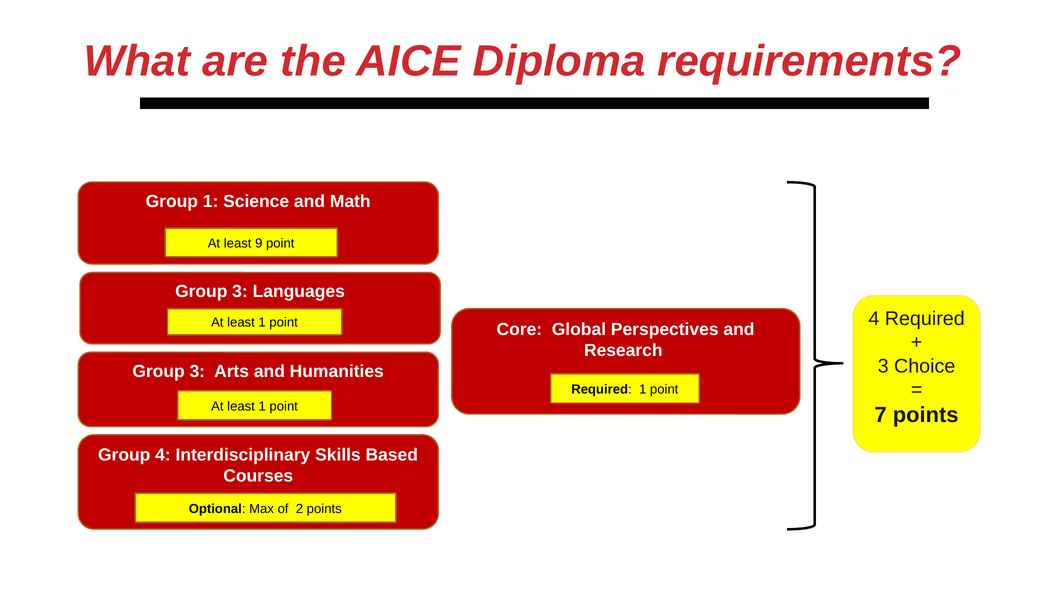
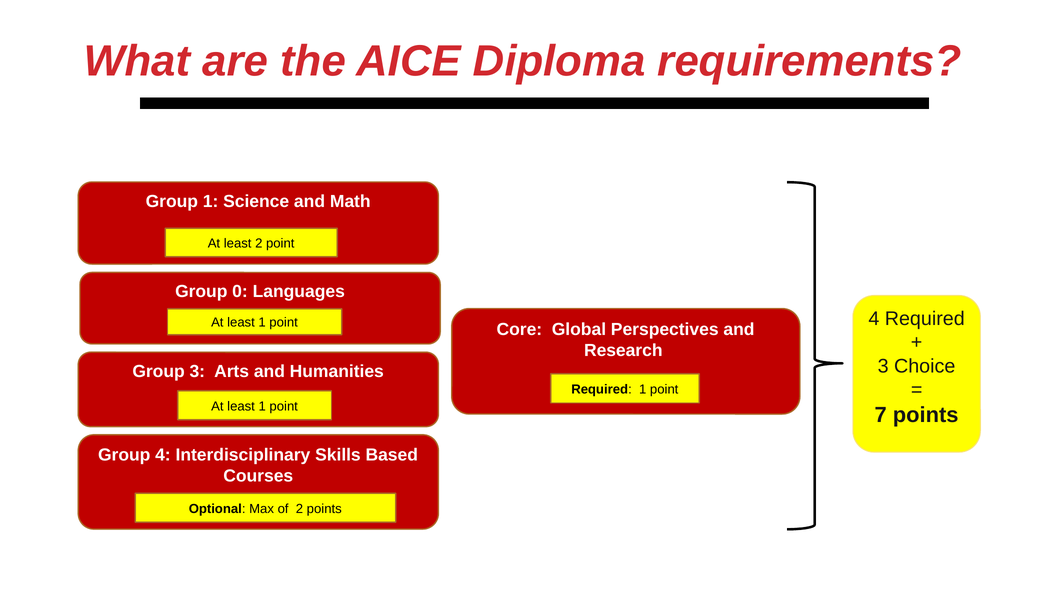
least 9: 9 -> 2
3 at (240, 292): 3 -> 0
